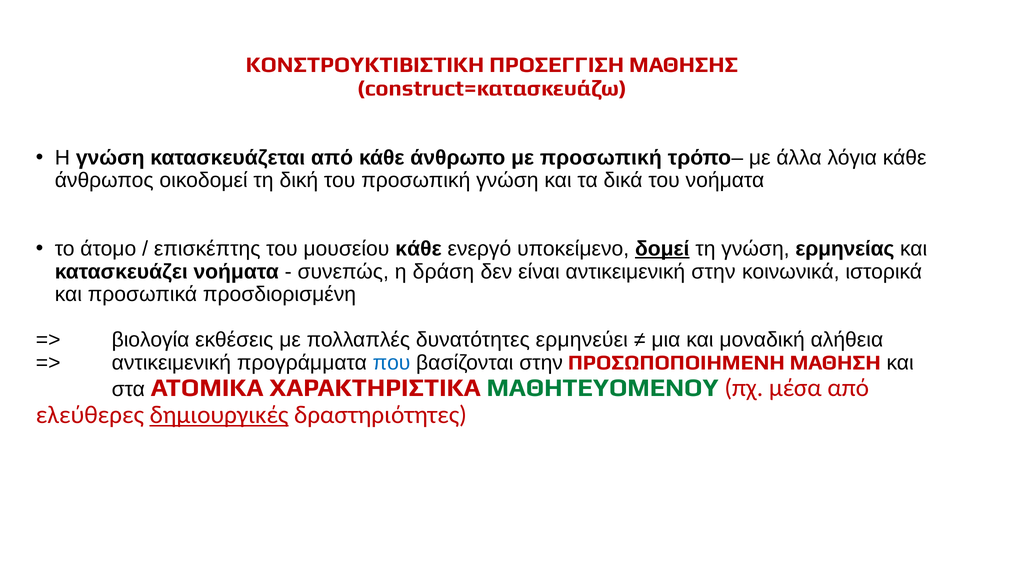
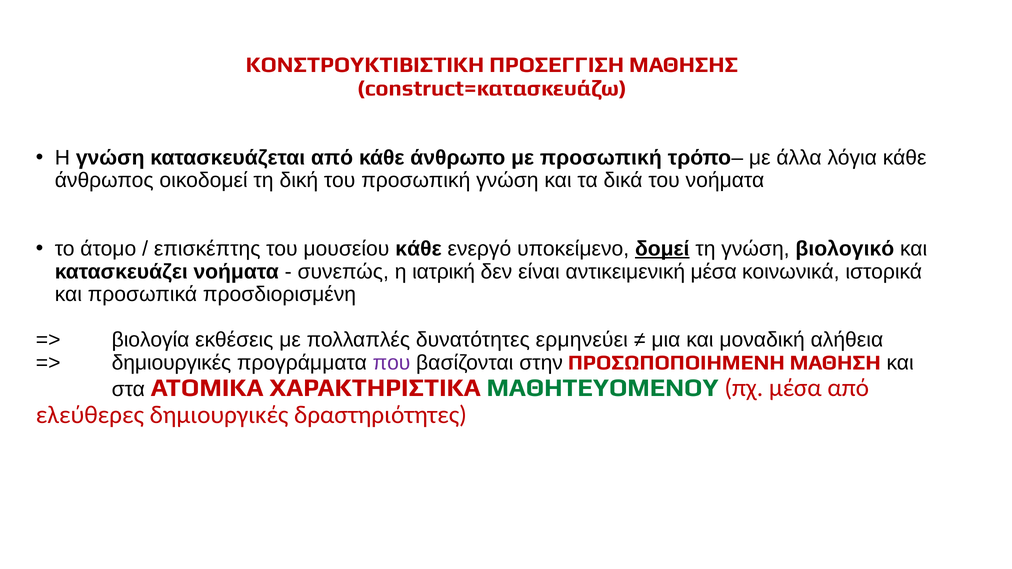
ερμηνείας: ερμηνείας -> βιολογικό
δράση: δράση -> ιατρική
αντικειμενική στην: στην -> μέσα
αντικειμενική at (171, 363): αντικειμενική -> δημιουργικές
που colour: blue -> purple
δημιουργικές at (219, 415) underline: present -> none
